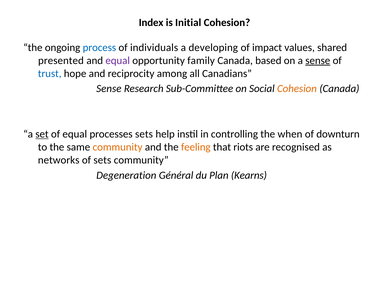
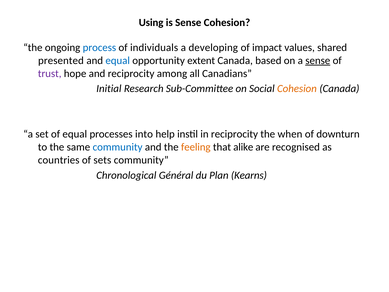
Index: Index -> Using
is Initial: Initial -> Sense
equal at (118, 60) colour: purple -> blue
family: family -> extent
trust colour: blue -> purple
Sense at (109, 89): Sense -> Initial
set underline: present -> none
processes sets: sets -> into
in controlling: controlling -> reciprocity
community at (118, 147) colour: orange -> blue
riots: riots -> alike
networks: networks -> countries
Degeneration: Degeneration -> Chronological
